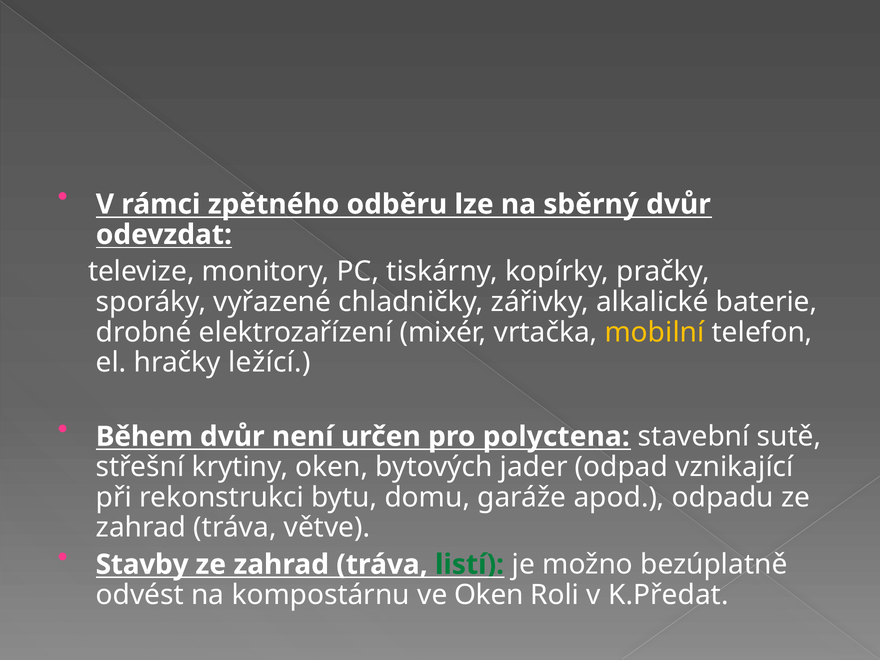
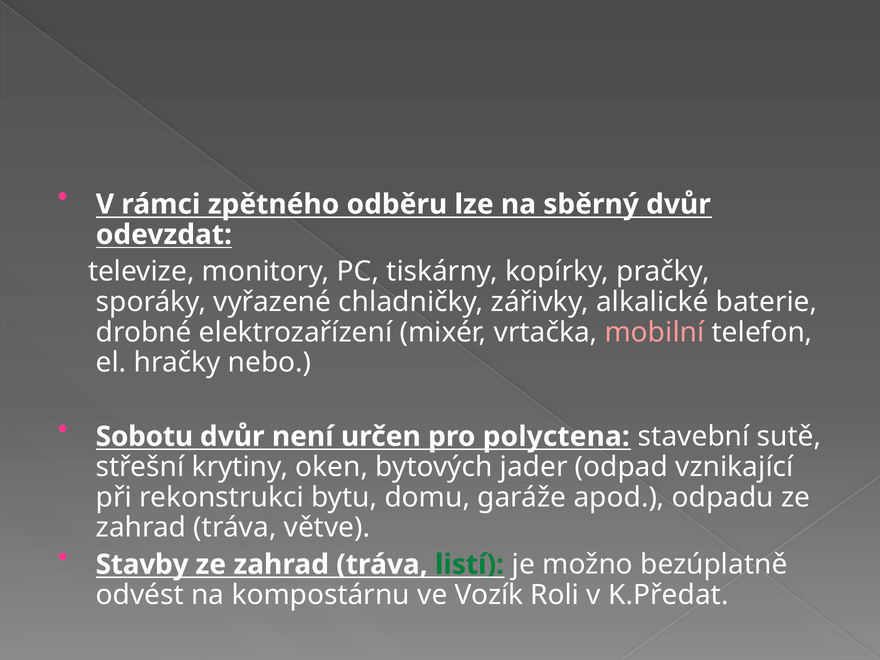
mobilní colour: yellow -> pink
ležící: ležící -> nebo
Během: Během -> Sobotu
ve Oken: Oken -> Vozík
